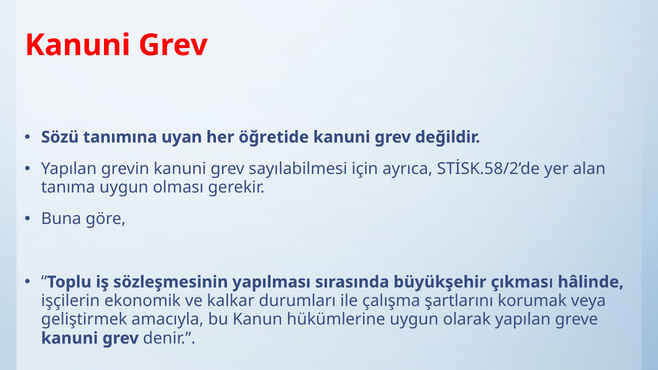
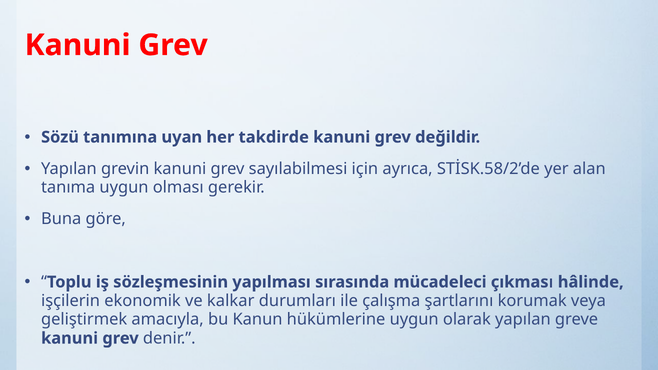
öğretide: öğretide -> takdirde
büyükşehir: büyükşehir -> mücadeleci
